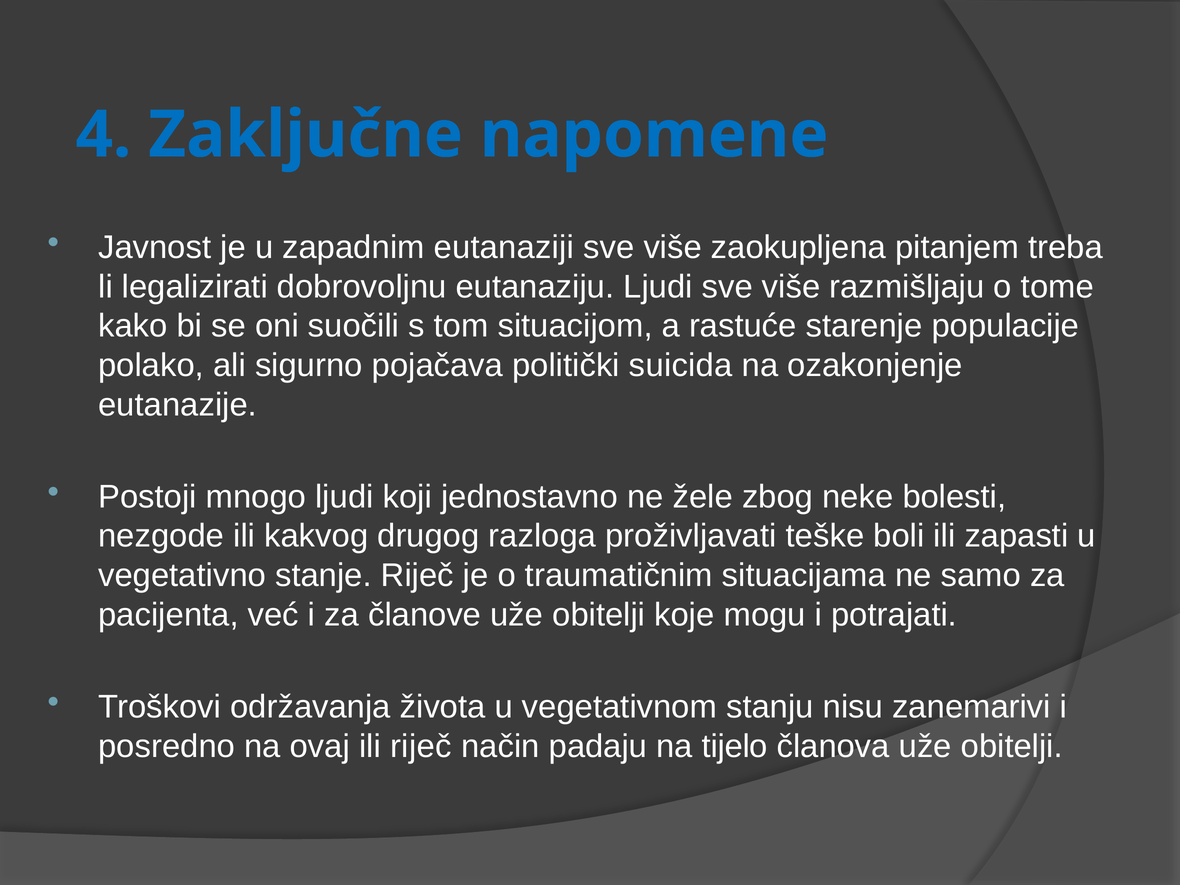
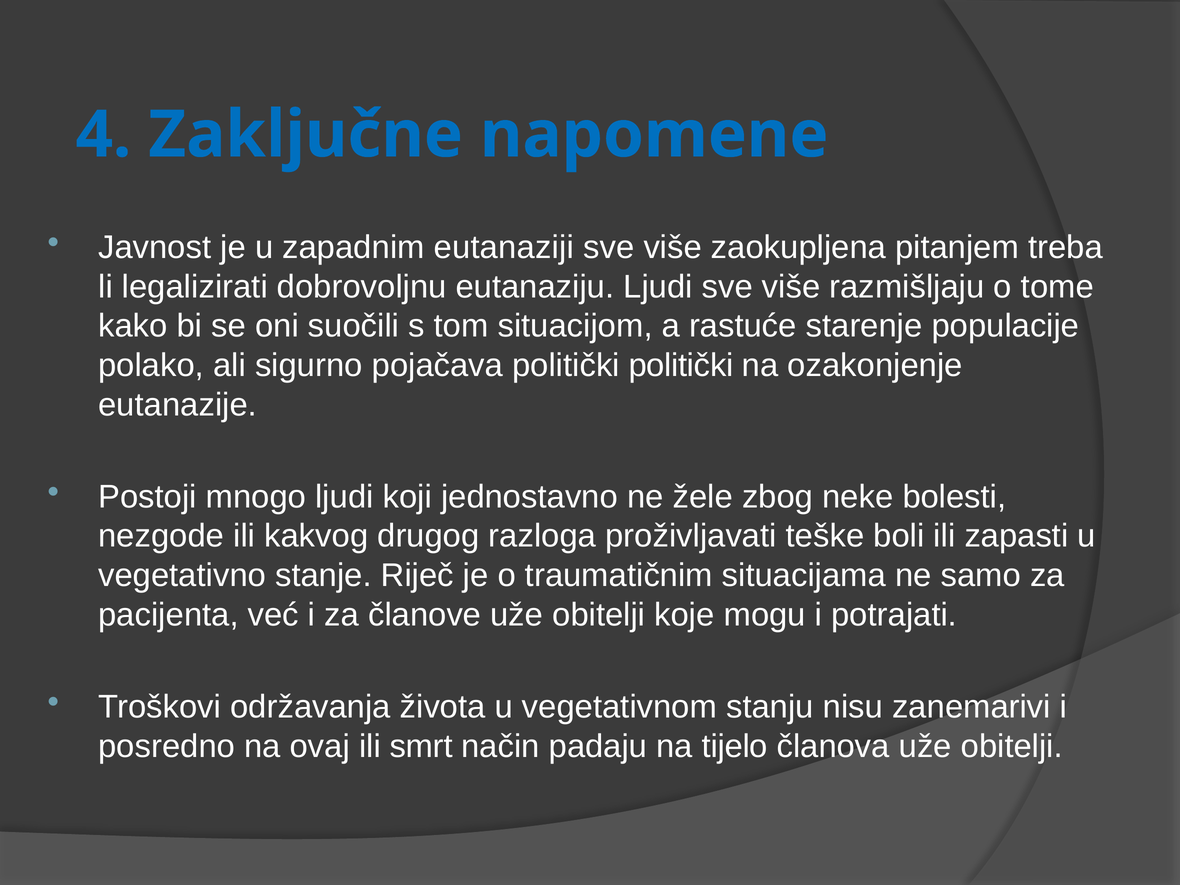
politički suicida: suicida -> politički
ili riječ: riječ -> smrt
